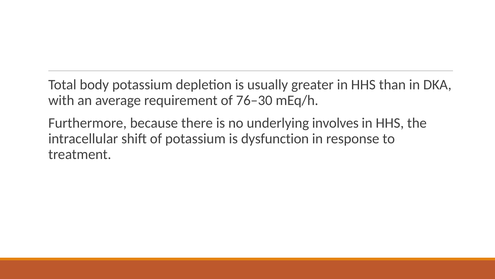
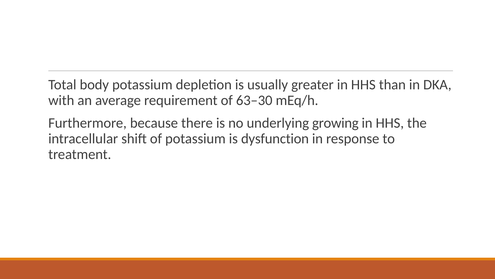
76–30: 76–30 -> 63–30
involves: involves -> growing
